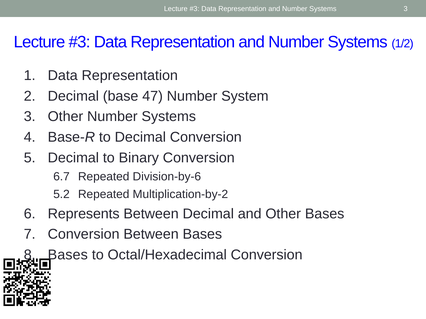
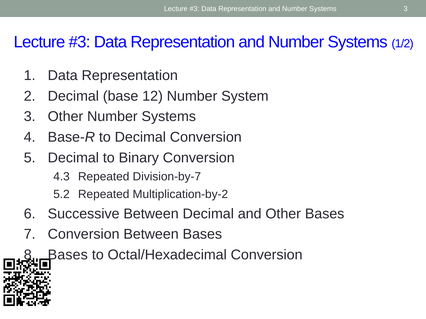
47: 47 -> 12
6.7: 6.7 -> 4.3
Division-by-6: Division-by-6 -> Division-by-7
Represents: Represents -> Successive
